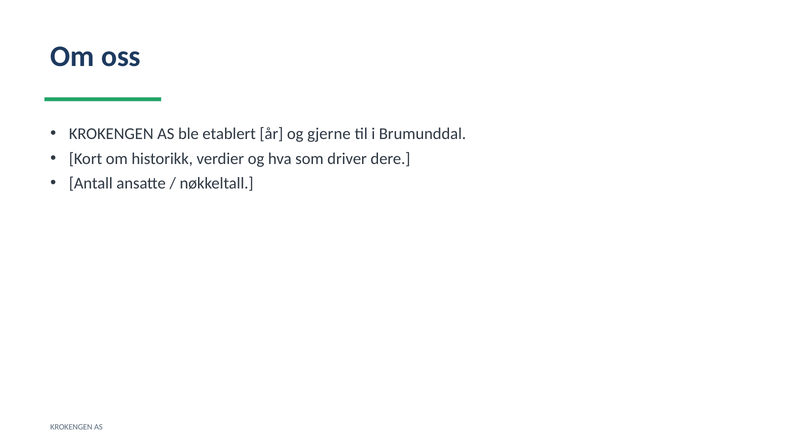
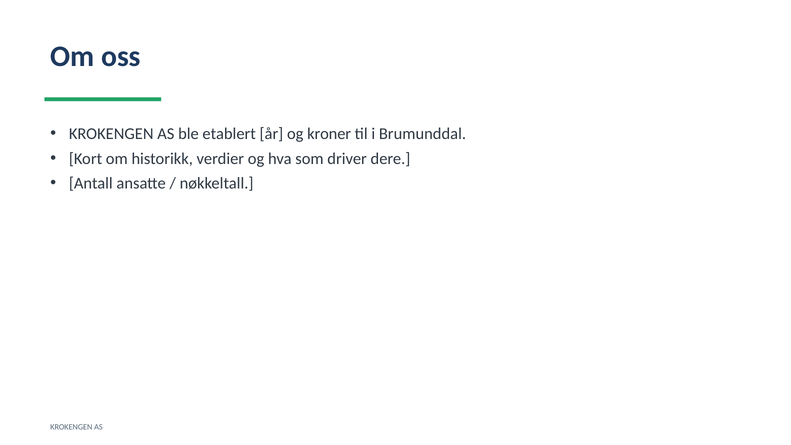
gjerne: gjerne -> kroner
